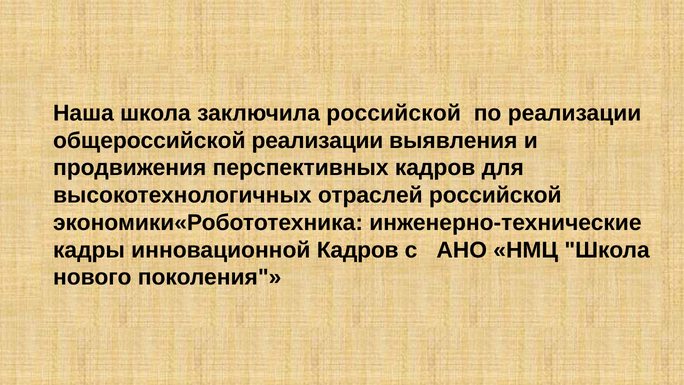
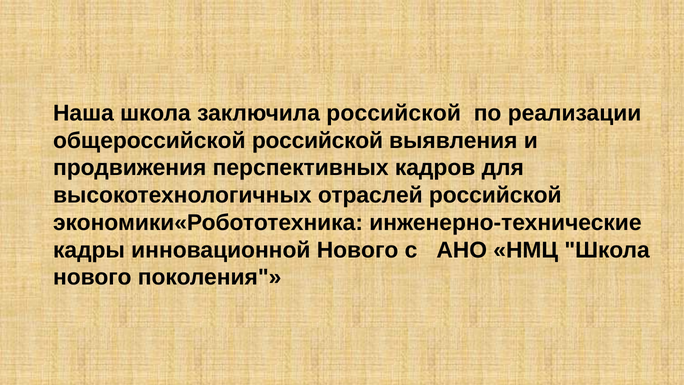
общероссийской реализации: реализации -> российской
инновационной Кадров: Кадров -> Нового
